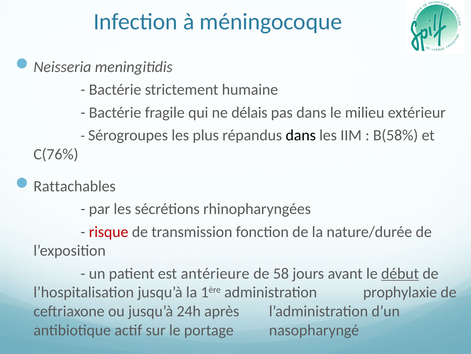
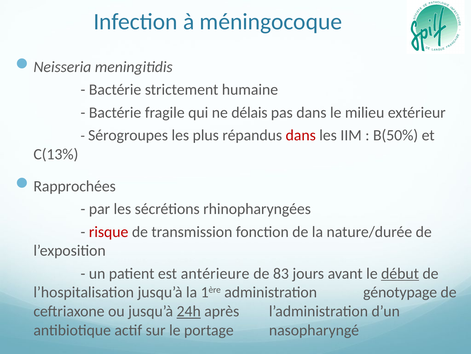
dans at (301, 135) colour: black -> red
B(58%: B(58% -> B(50%
C(76%: C(76% -> C(13%
Rattachables: Rattachables -> Rapprochées
58: 58 -> 83
prophylaxie: prophylaxie -> génotypage
24h underline: none -> present
